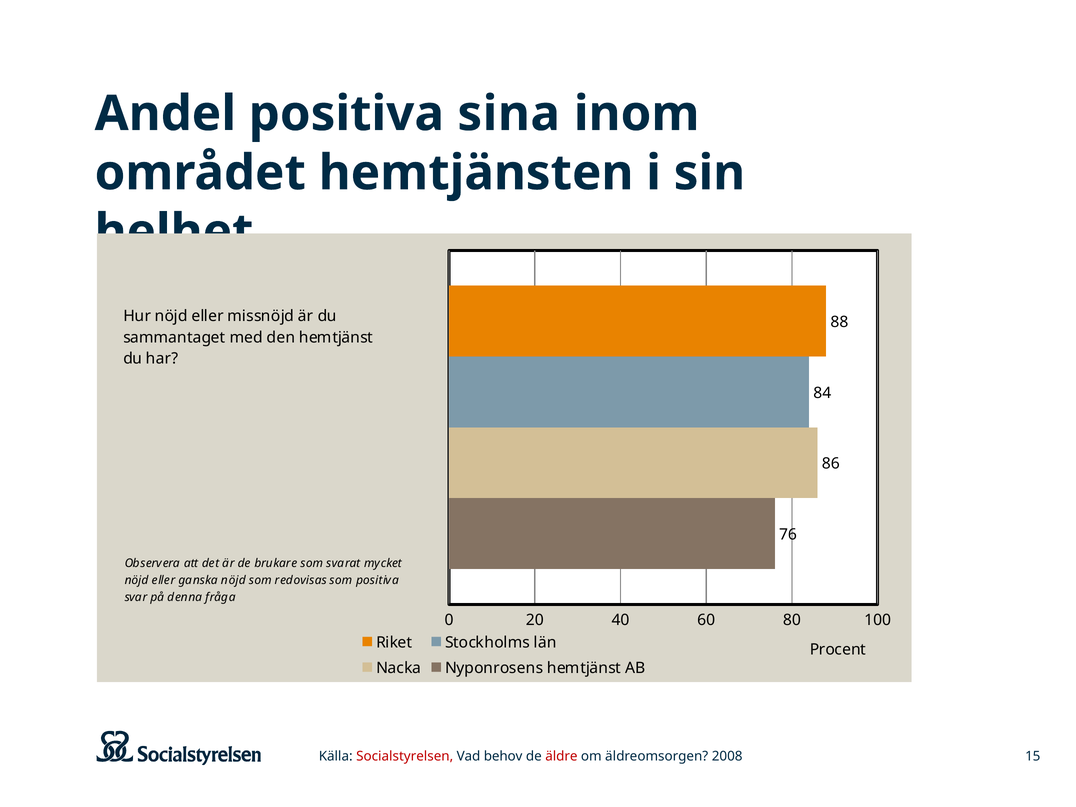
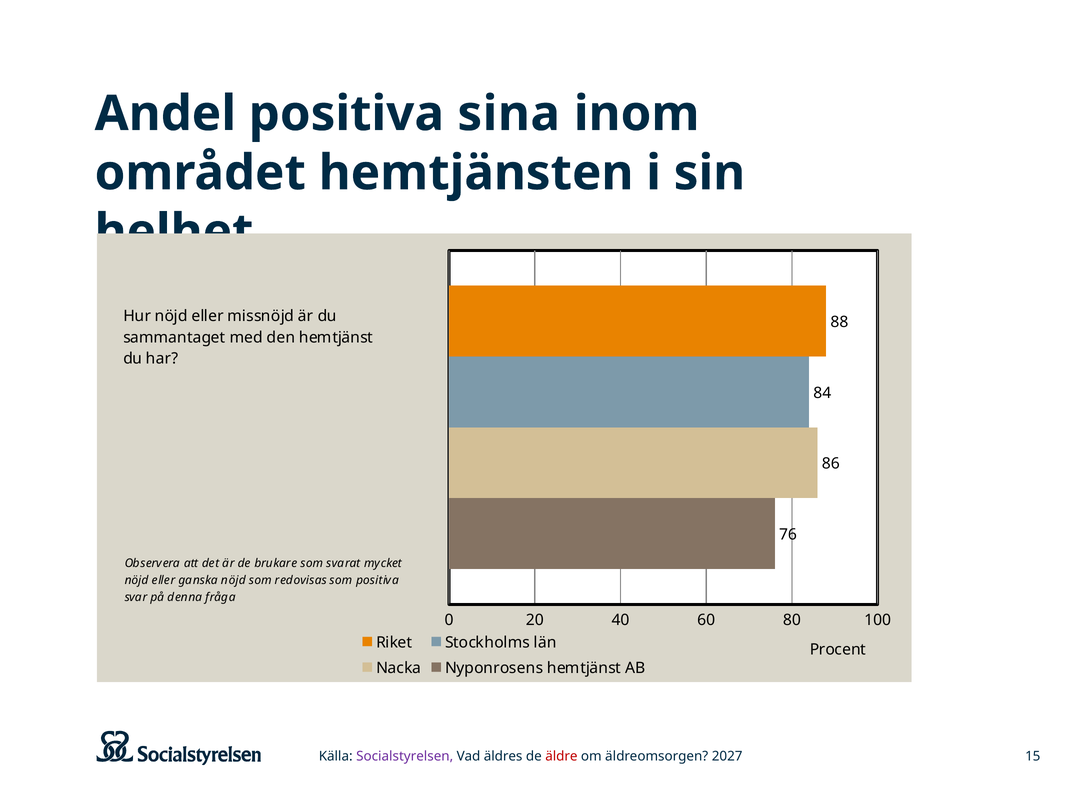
Socialstyrelsen colour: red -> purple
behov: behov -> äldres
2008: 2008 -> 2027
